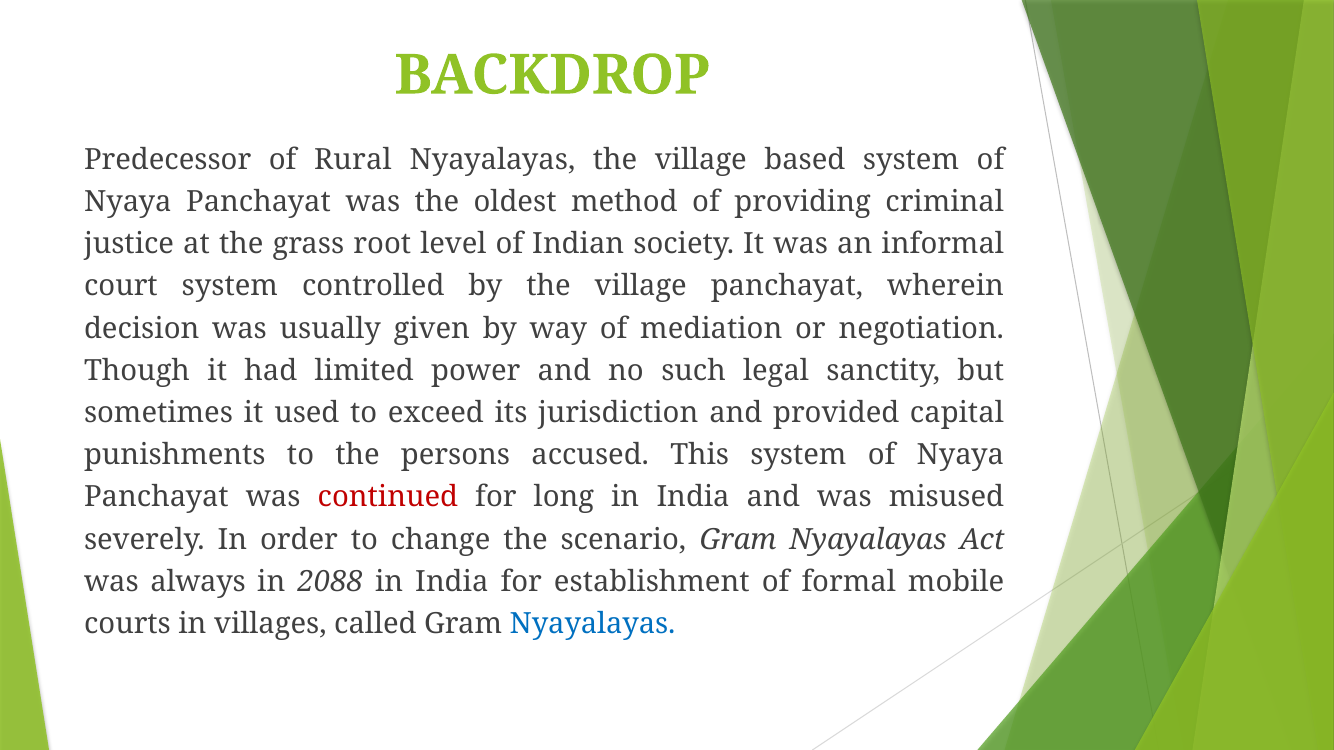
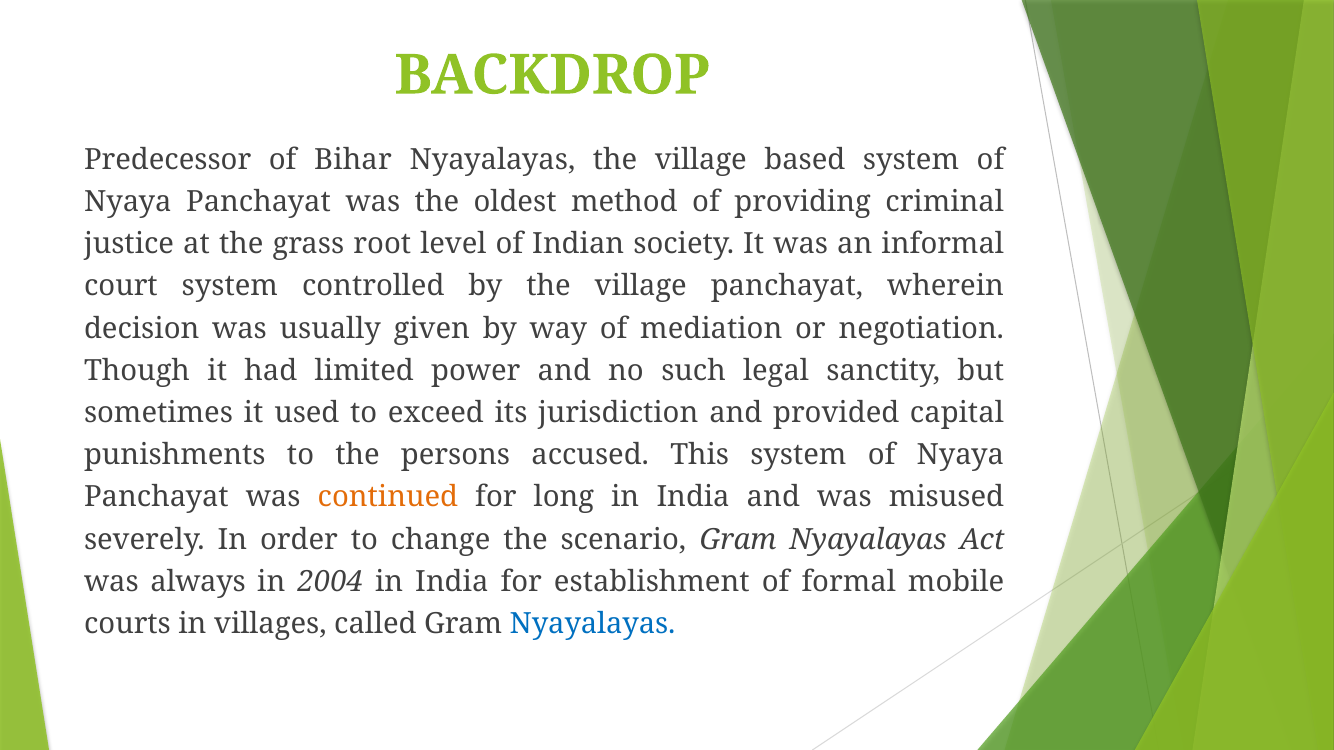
Rural: Rural -> Bihar
continued colour: red -> orange
2088: 2088 -> 2004
